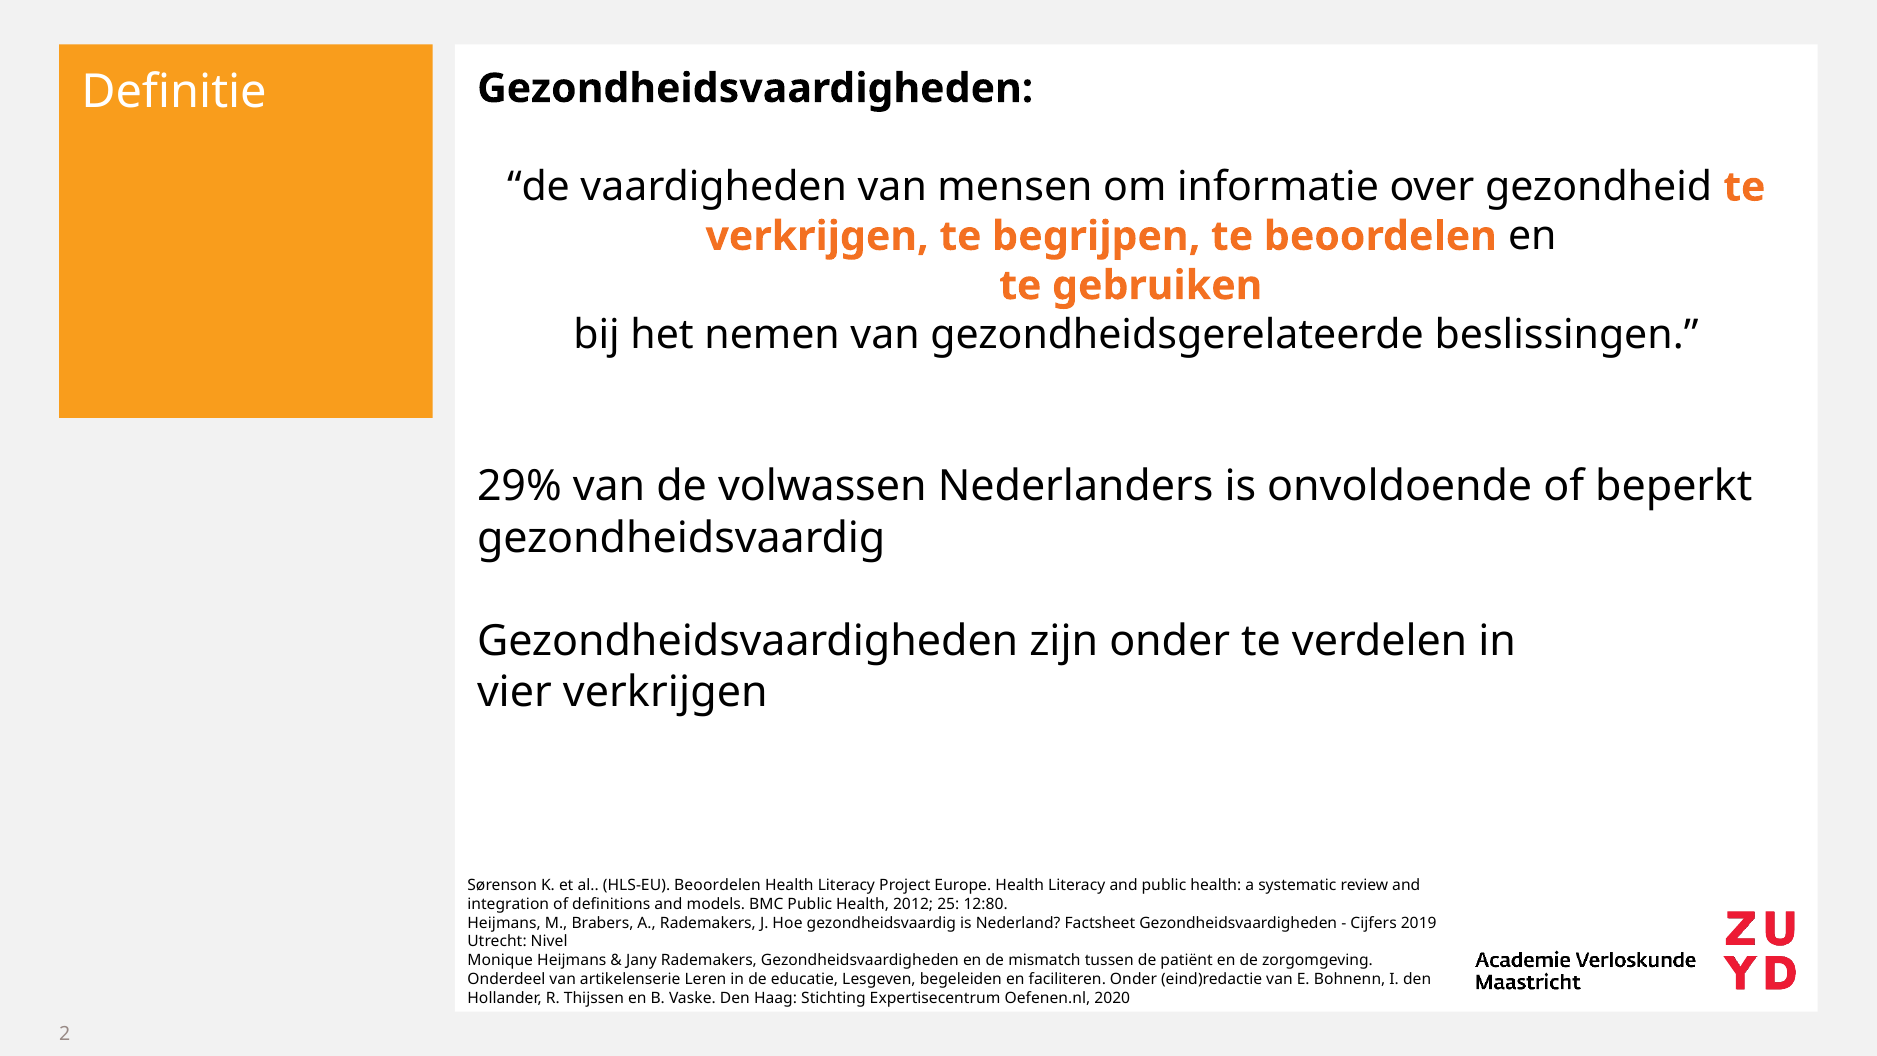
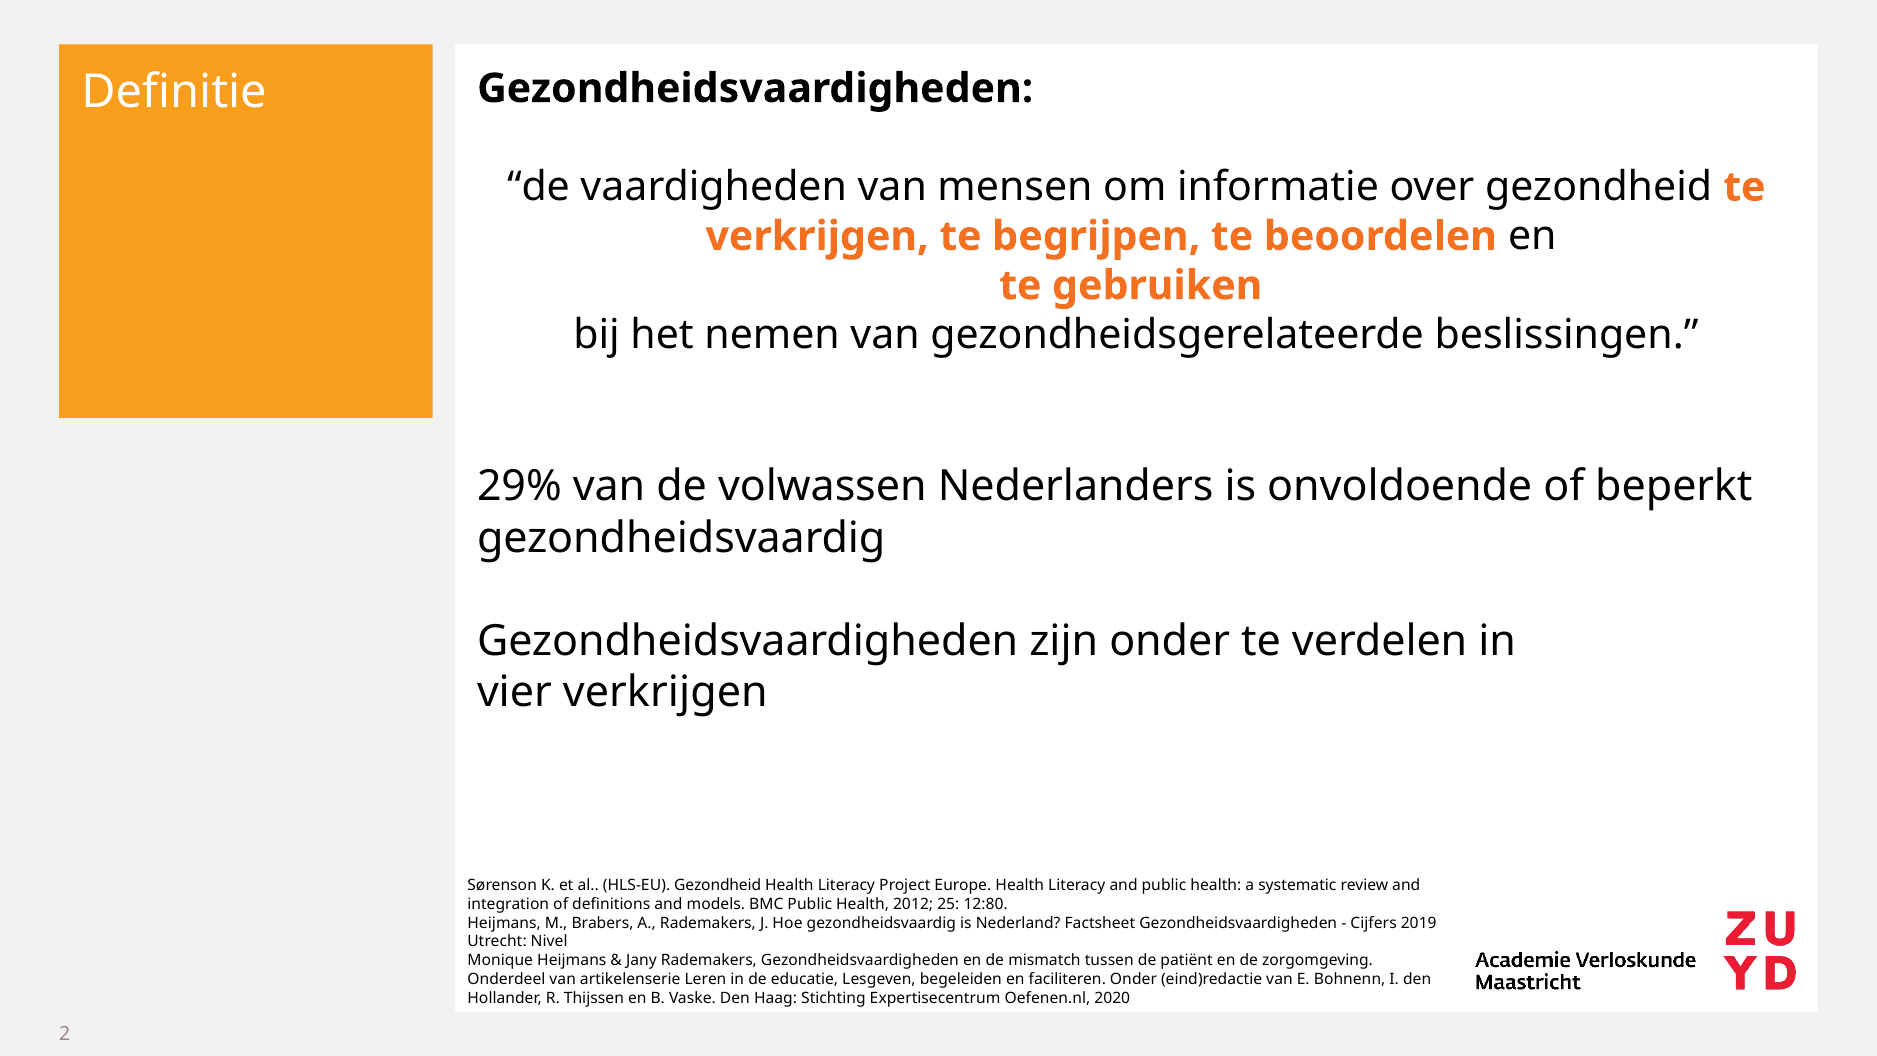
HLS-EU Beoordelen: Beoordelen -> Gezondheid
